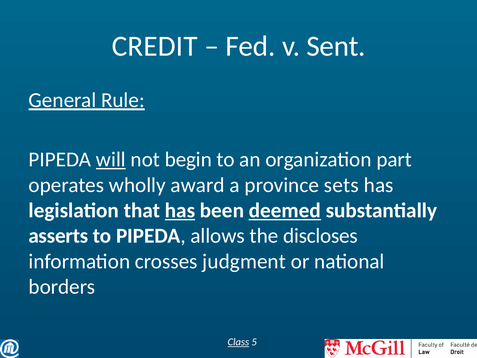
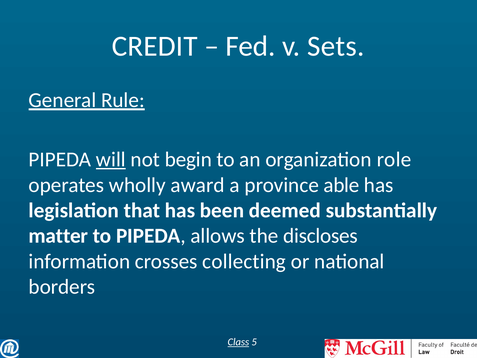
Sent: Sent -> Sets
part: part -> role
sets: sets -> able
has at (180, 210) underline: present -> none
deemed underline: present -> none
asserts: asserts -> matter
judgment: judgment -> collecting
